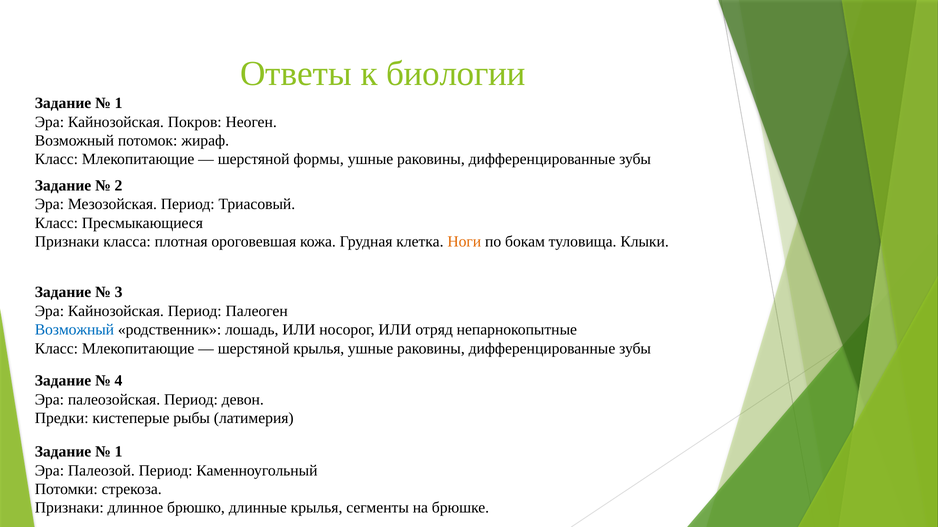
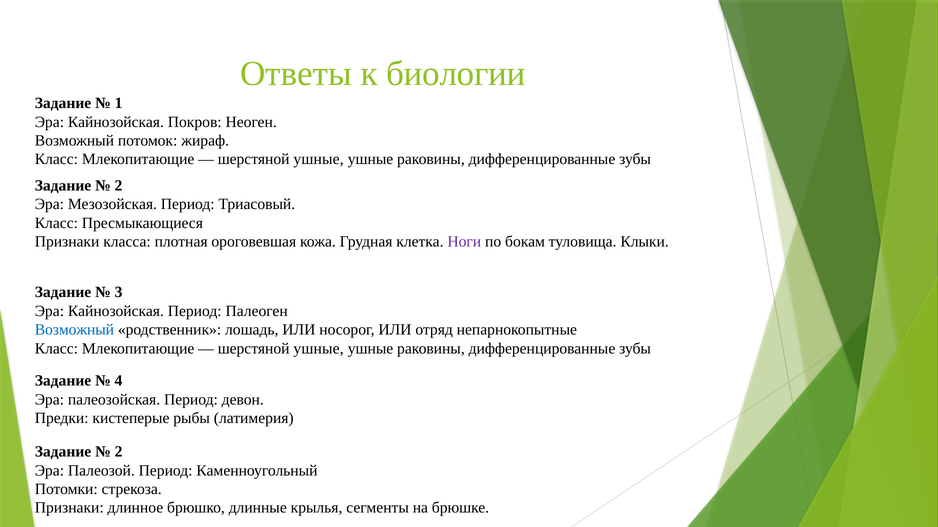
формы at (319, 160): формы -> ушные
Ноги colour: orange -> purple
крылья at (319, 349): крылья -> ушные
1 at (119, 452): 1 -> 2
